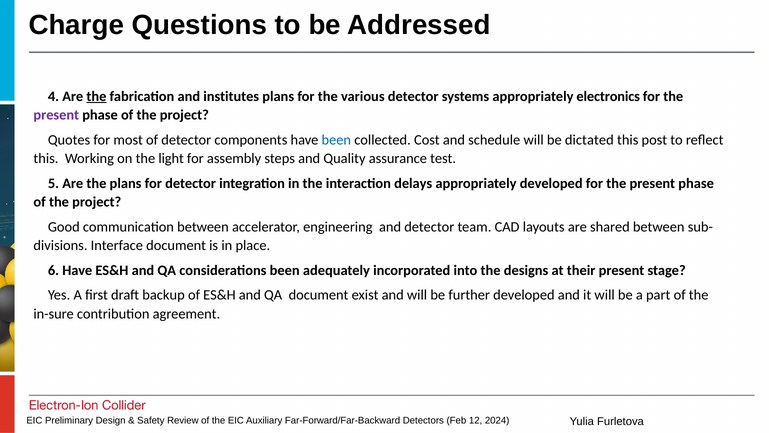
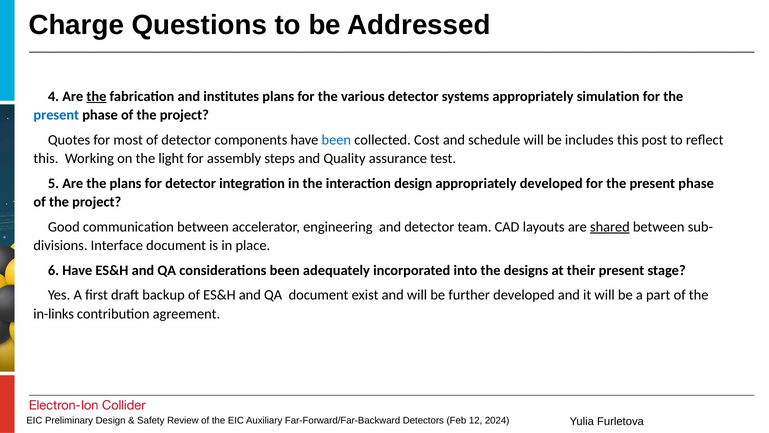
electronics: electronics -> simulation
present at (56, 115) colour: purple -> blue
dictated: dictated -> includes
interaction delays: delays -> design
shared underline: none -> present
in-sure: in-sure -> in-links
